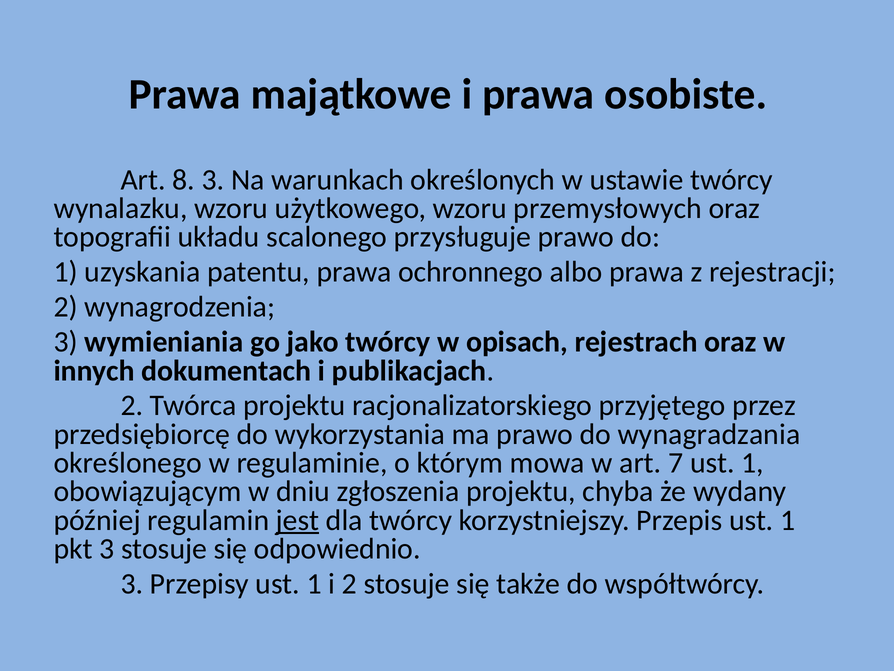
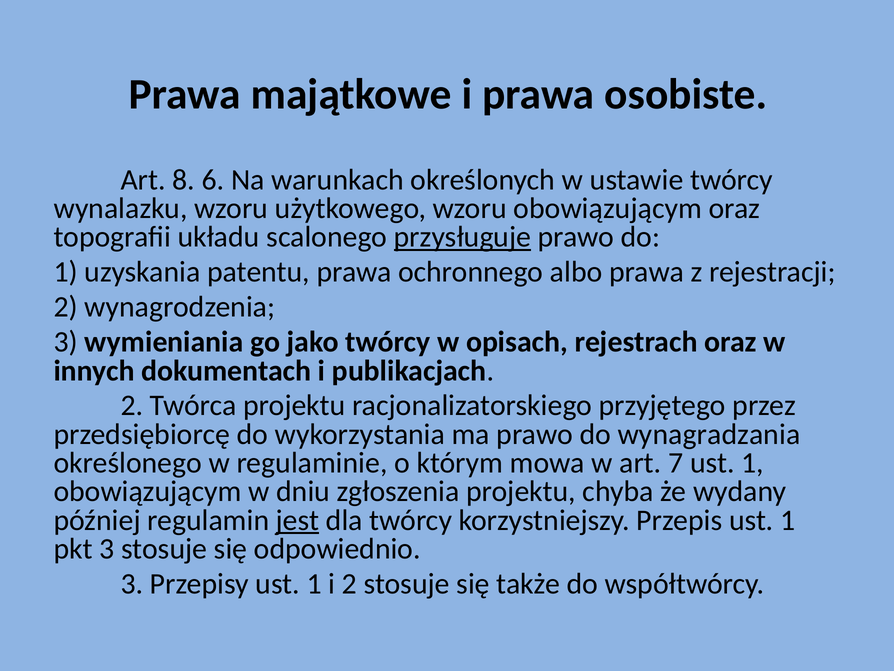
8 3: 3 -> 6
wzoru przemysłowych: przemysłowych -> obowiązującym
przysługuje underline: none -> present
